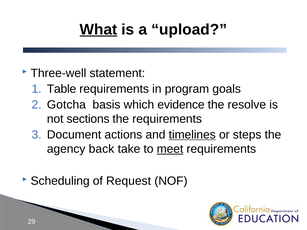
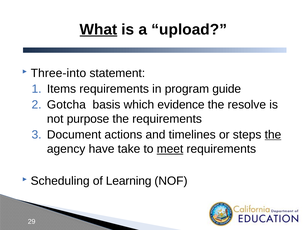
Three-well: Three-well -> Three-into
Table: Table -> Items
goals: goals -> guide
sections: sections -> purpose
timelines underline: present -> none
the at (273, 135) underline: none -> present
back: back -> have
Request: Request -> Learning
